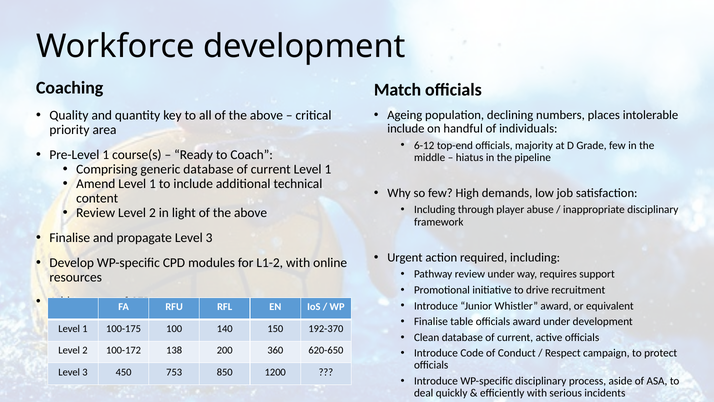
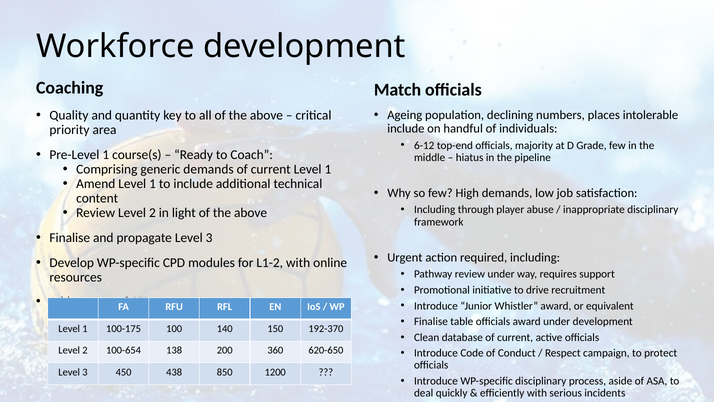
generic database: database -> demands
100-172: 100-172 -> 100-654
753: 753 -> 438
